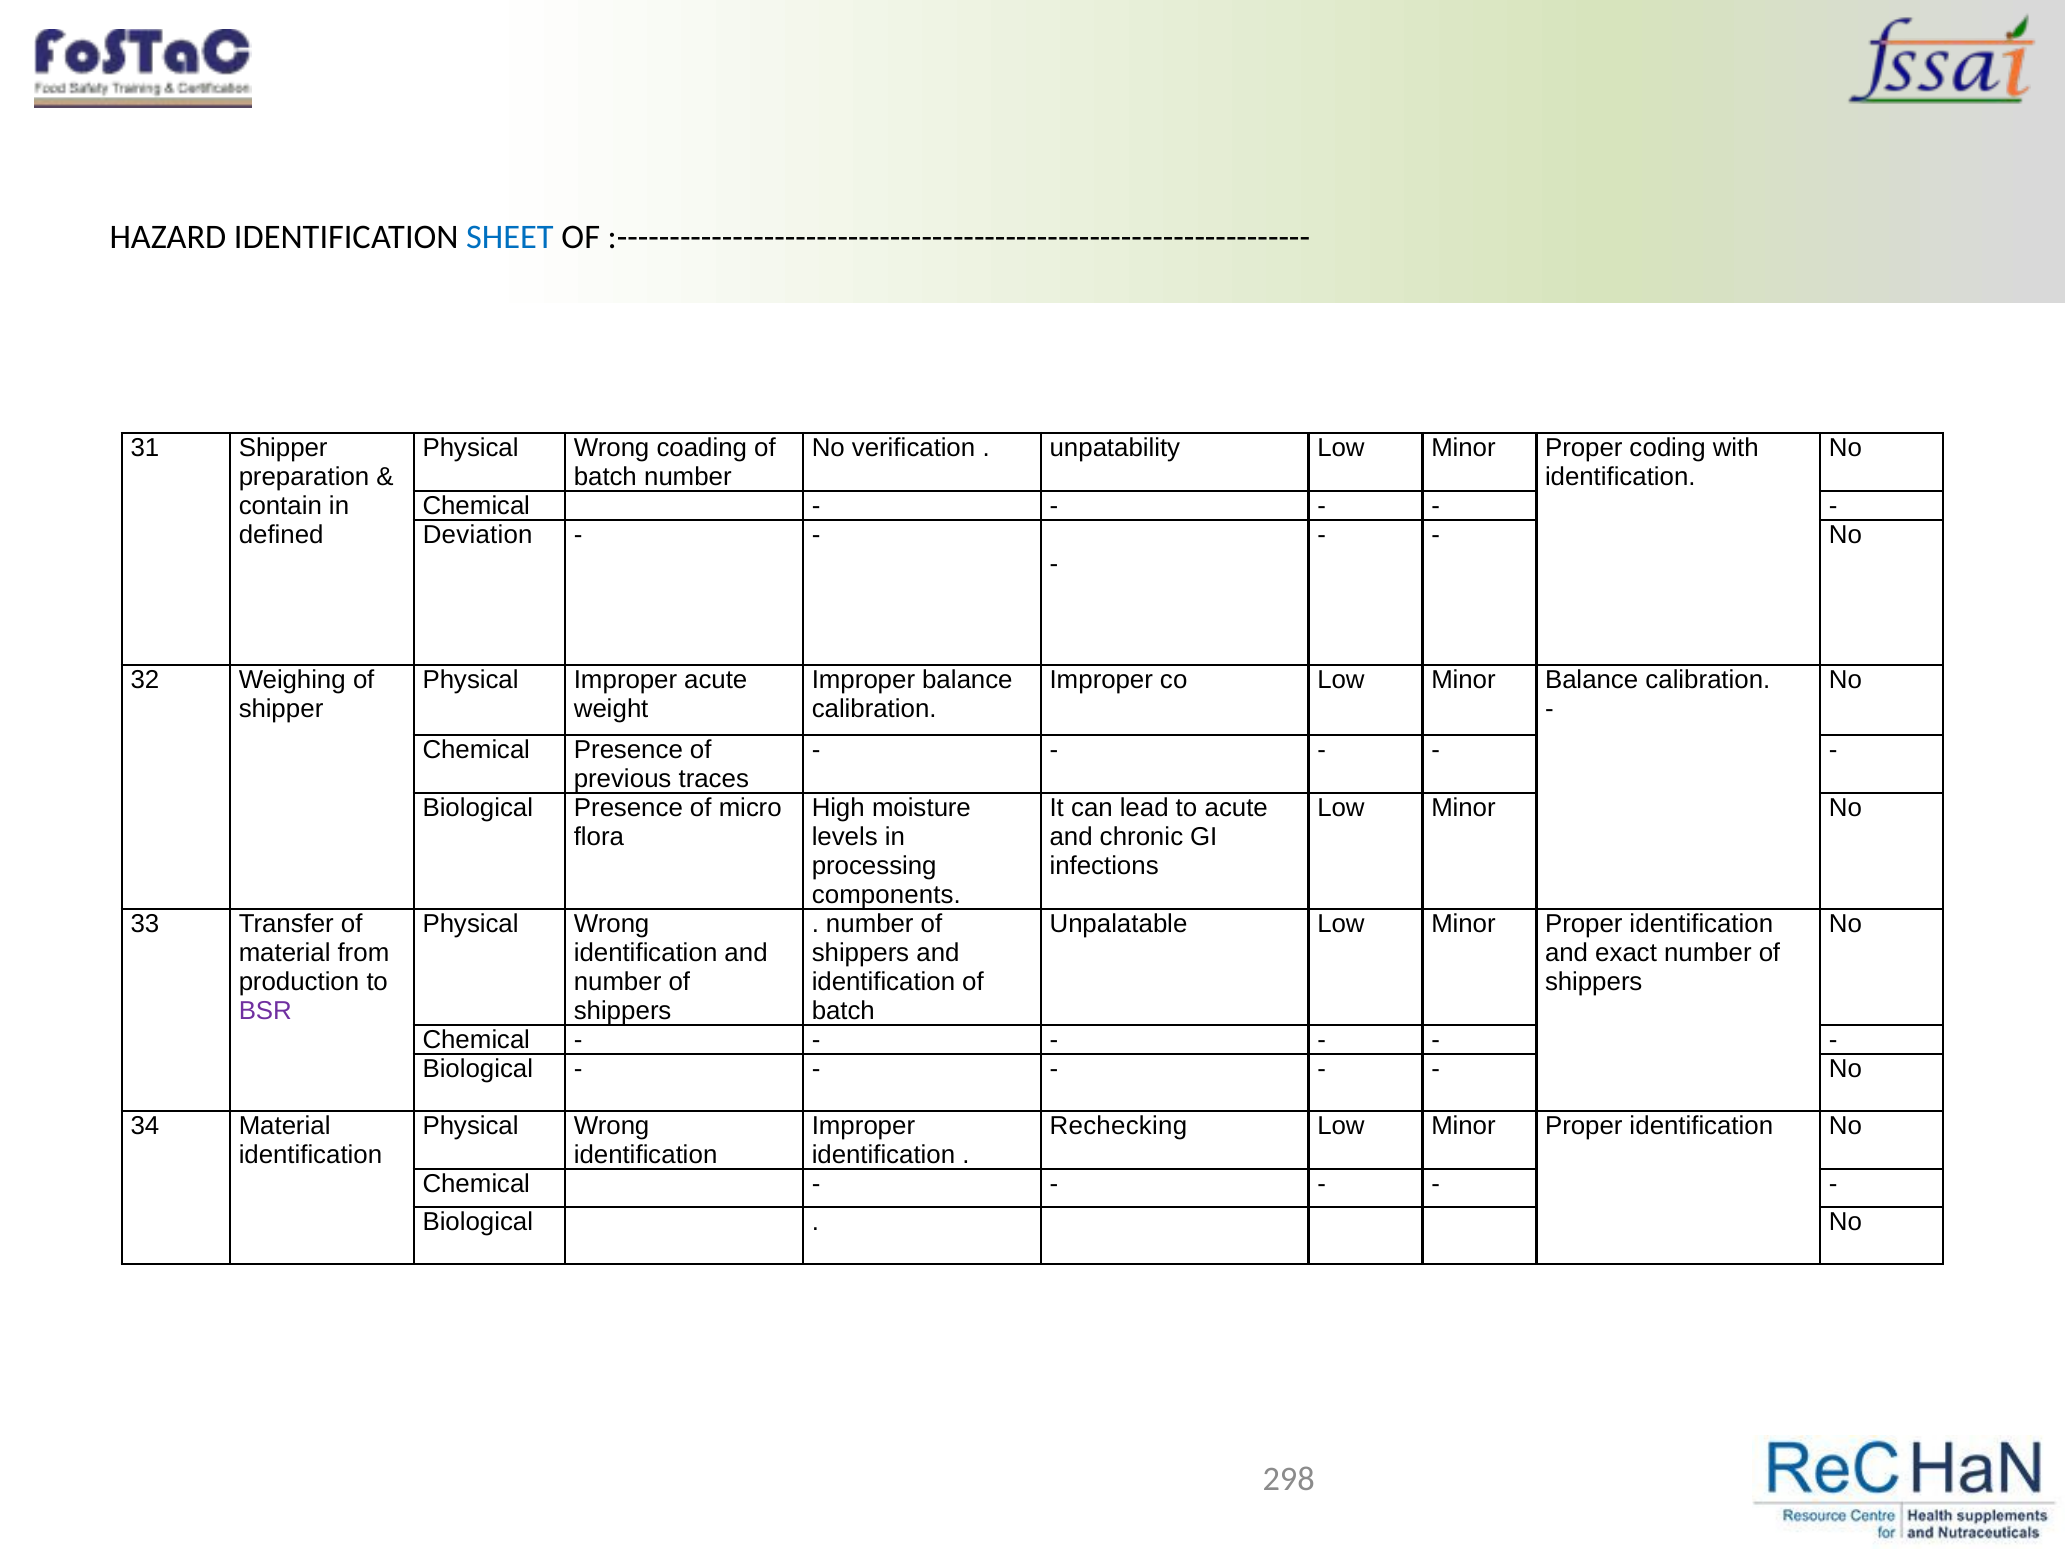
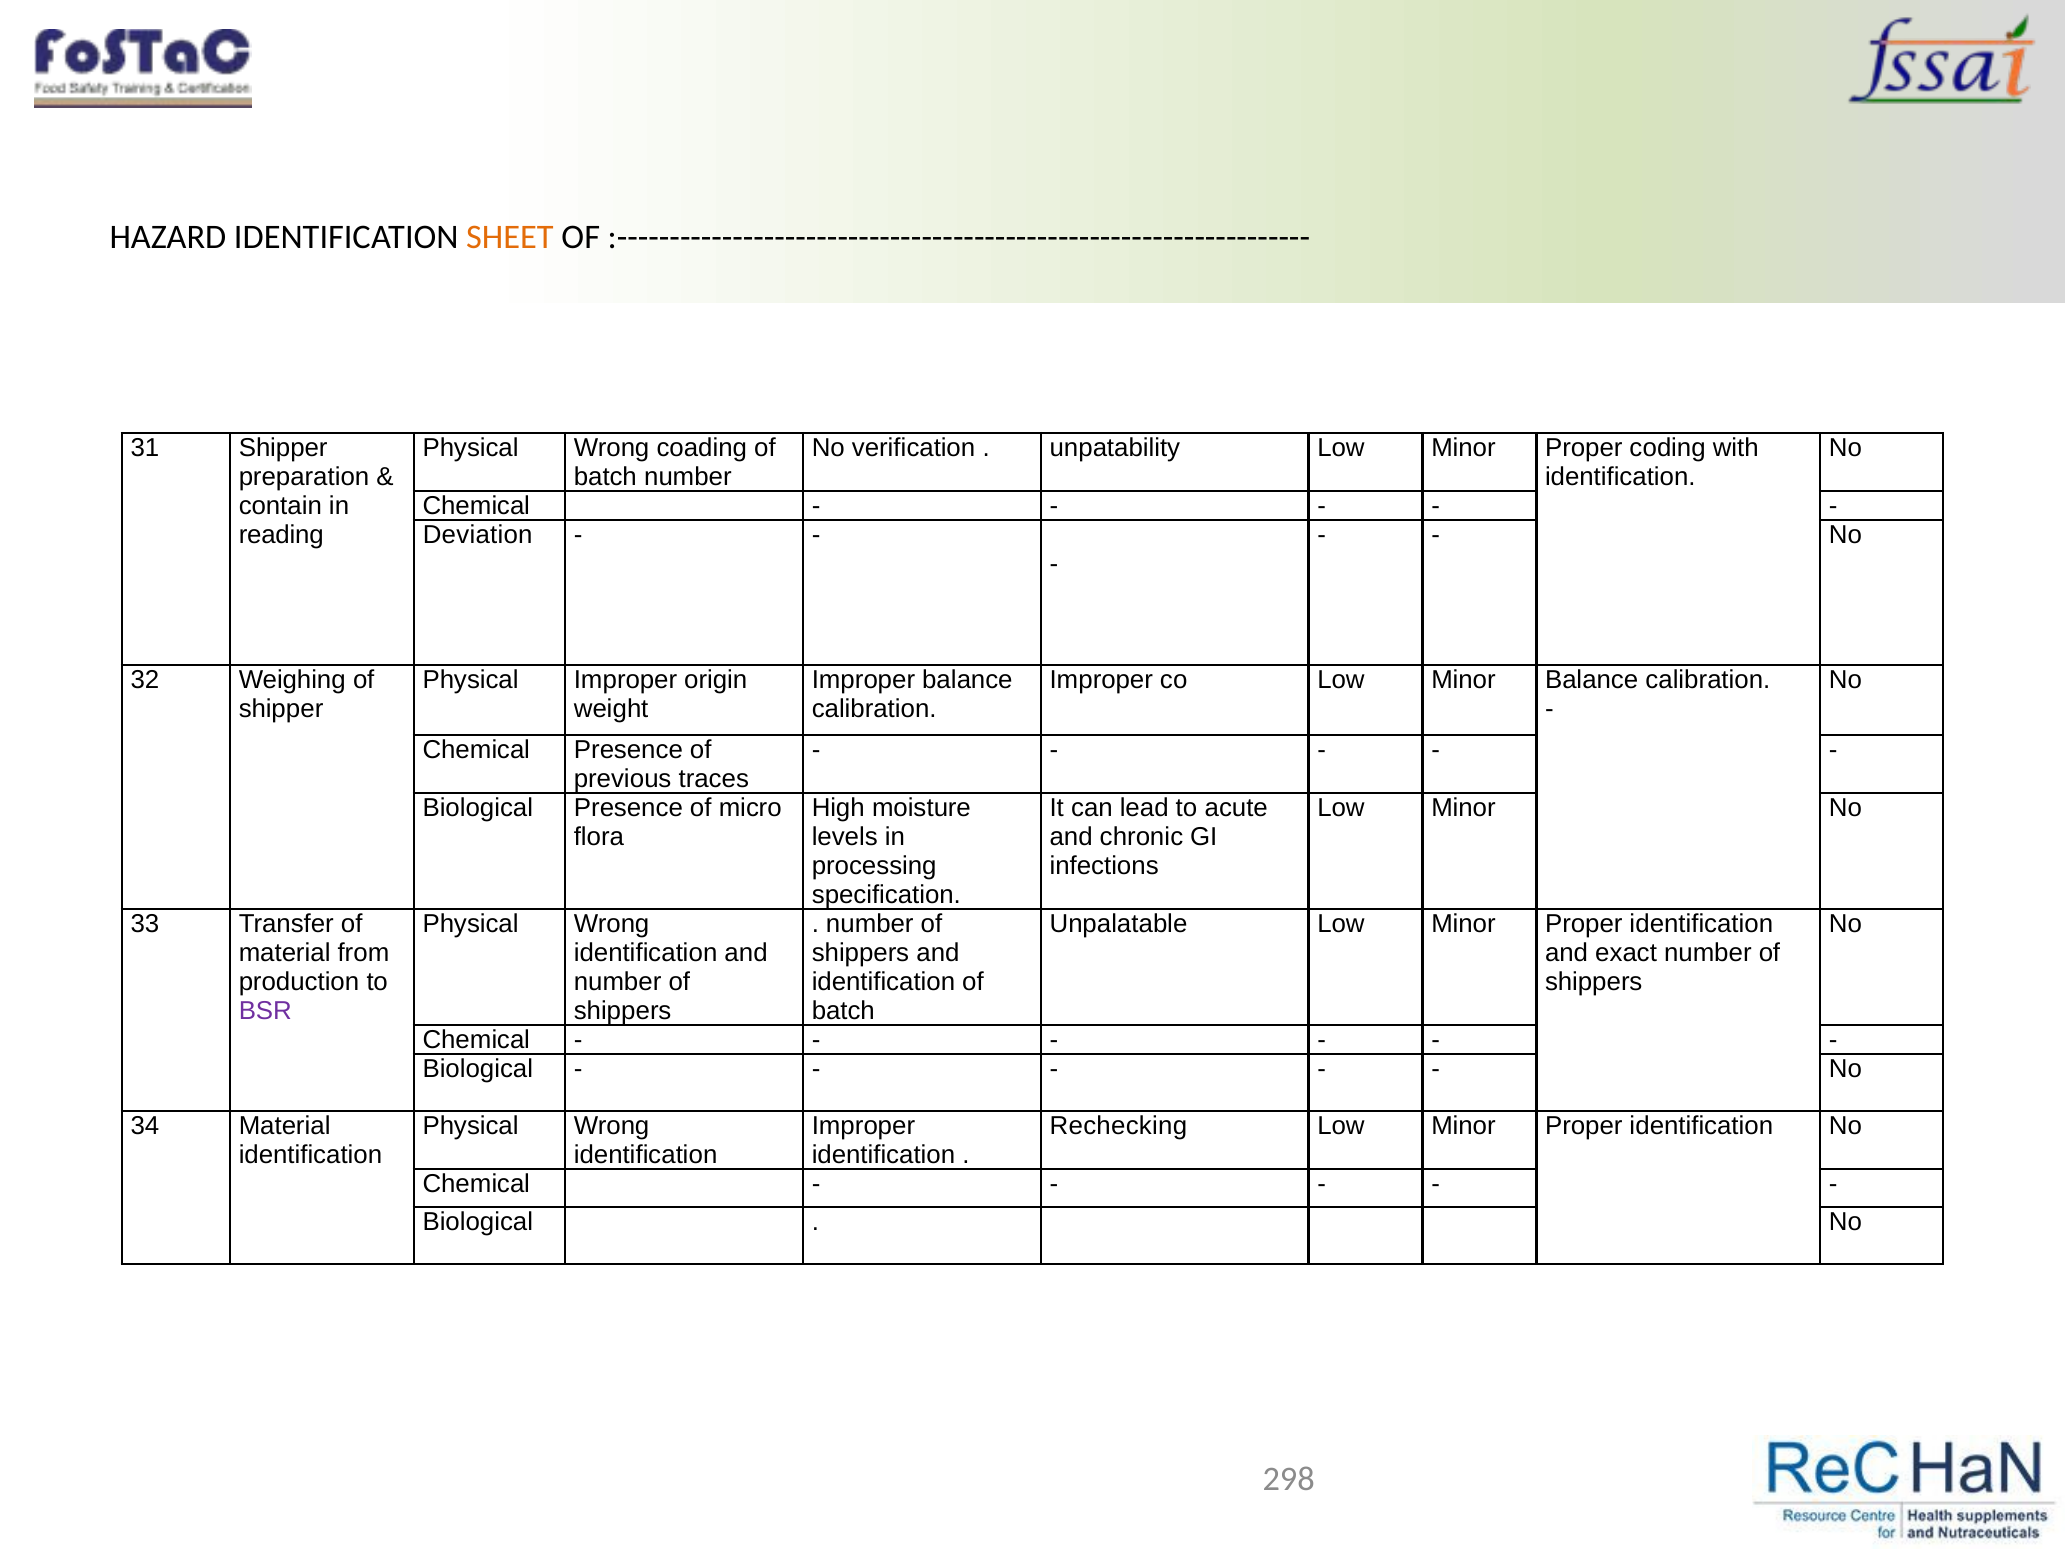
SHEET colour: blue -> orange
defined: defined -> reading
Improper acute: acute -> origin
components: components -> specification
